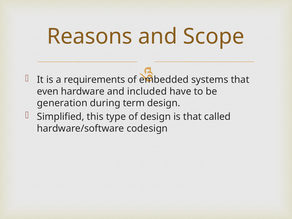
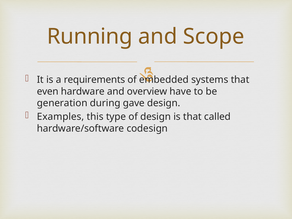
Reasons: Reasons -> Running
included: included -> overview
term: term -> gave
Simplified: Simplified -> Examples
